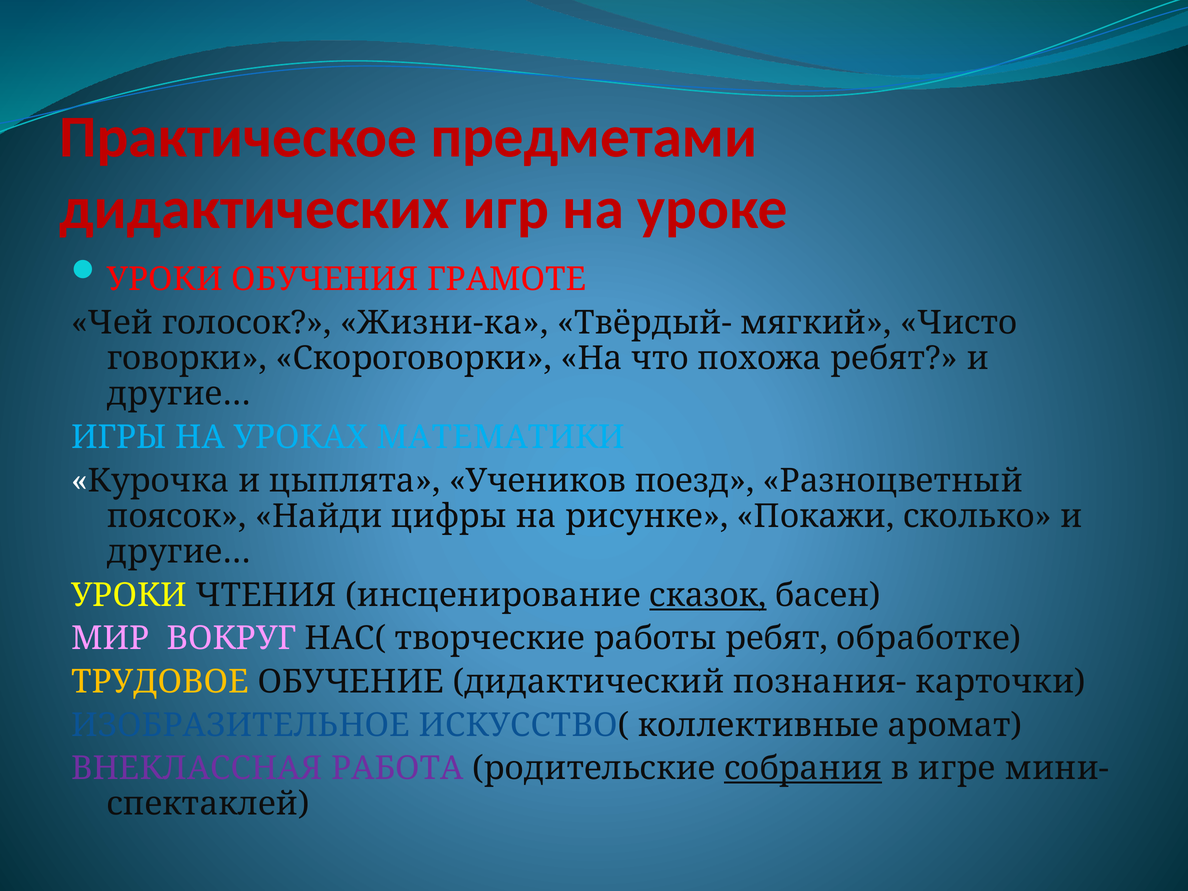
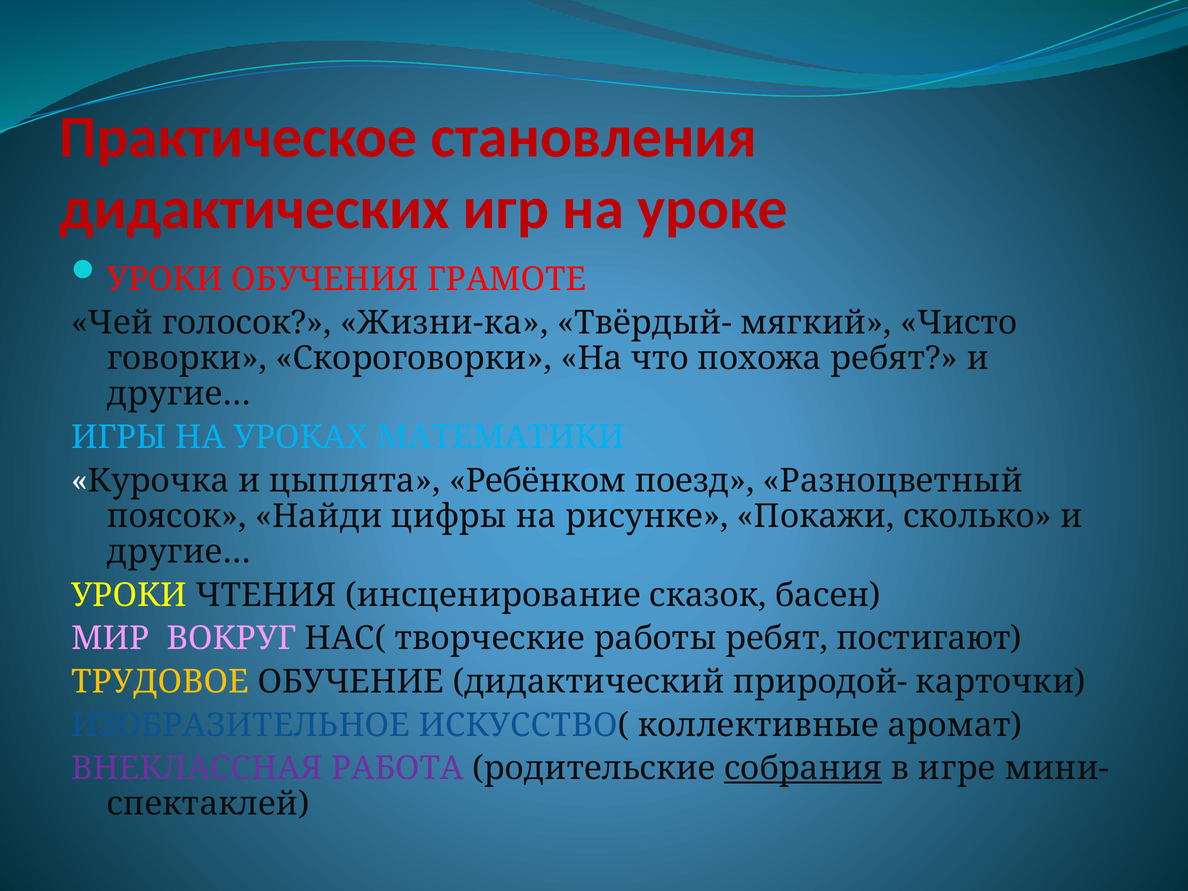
предметами: предметами -> становления
Учеников: Учеников -> Ребёнком
сказок underline: present -> none
обработке: обработке -> постигают
познания-: познания- -> природой-
